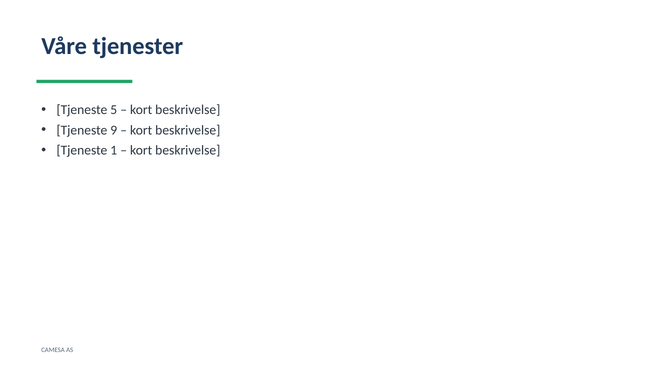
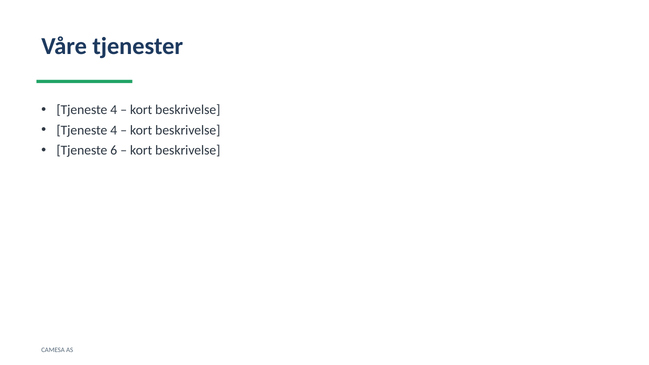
5 at (114, 110): 5 -> 4
9 at (114, 130): 9 -> 4
1: 1 -> 6
